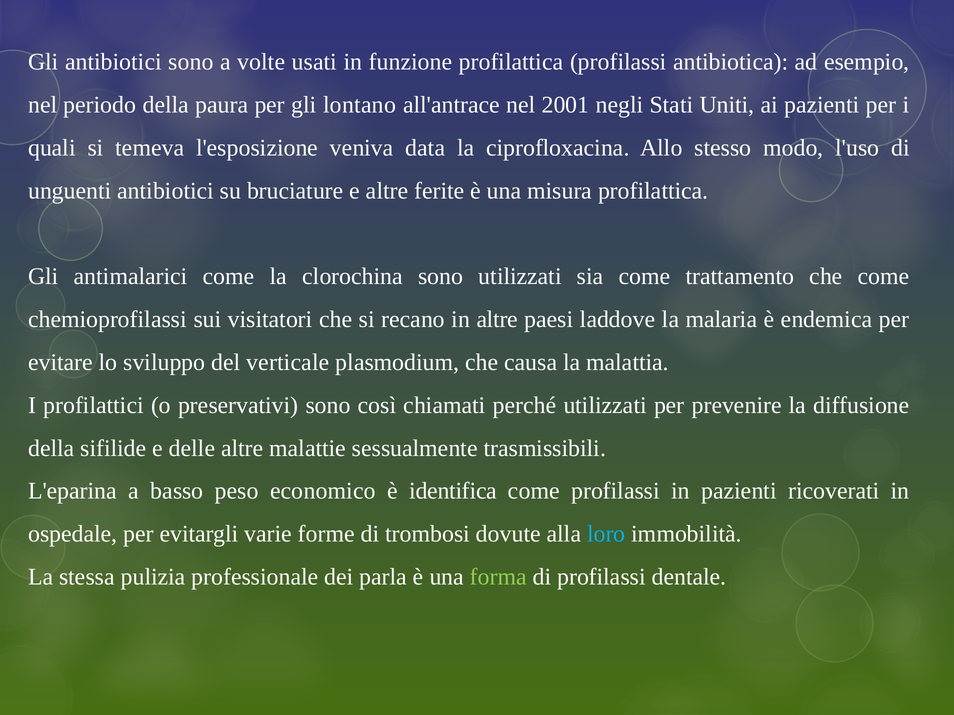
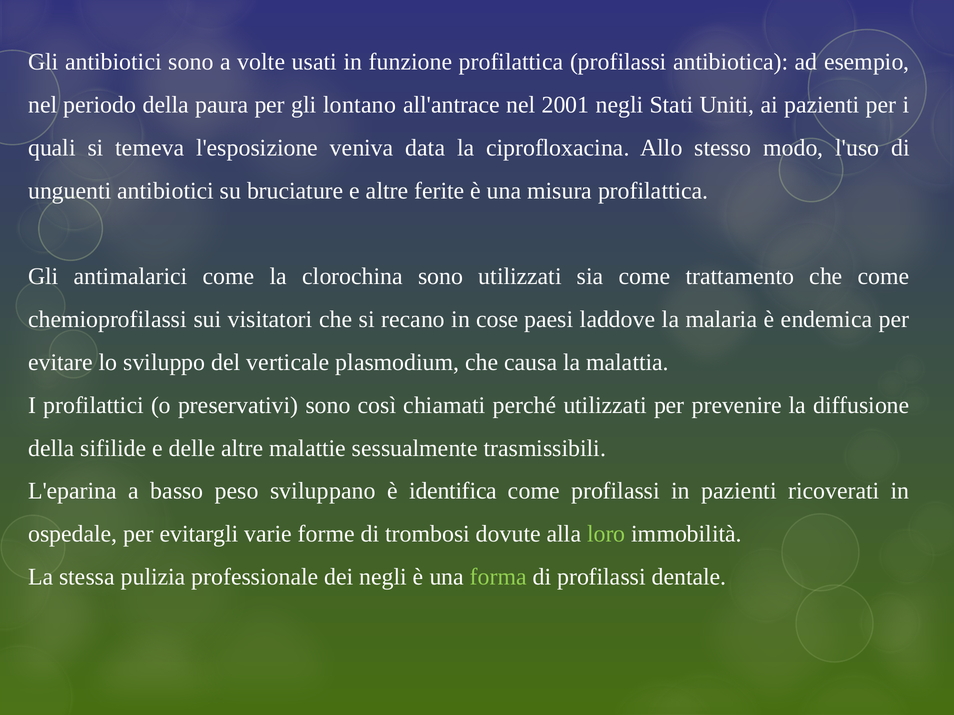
in altre: altre -> cose
economico: economico -> sviluppano
loro colour: light blue -> light green
dei parla: parla -> negli
